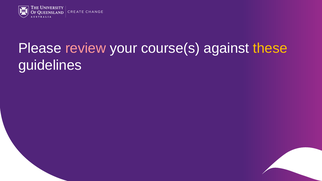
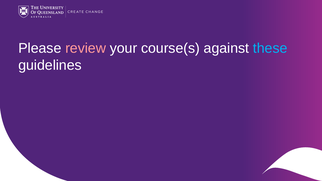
these colour: yellow -> light blue
